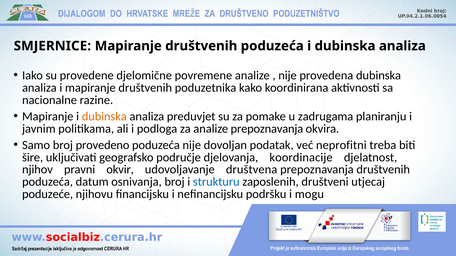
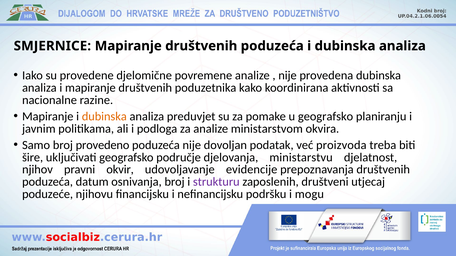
u zadrugama: zadrugama -> geografsko
analize prepoznavanja: prepoznavanja -> ministarstvom
neprofitni: neprofitni -> proizvoda
koordinacije: koordinacije -> ministarstvu
društvena: društvena -> evidencije
strukturu colour: blue -> purple
